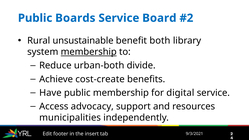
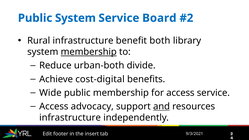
Public Boards: Boards -> System
Rural unsustainable: unsustainable -> infrastructure
cost-create: cost-create -> cost-digital
Have: Have -> Wide
for digital: digital -> access
and underline: none -> present
municipalities at (70, 118): municipalities -> infrastructure
